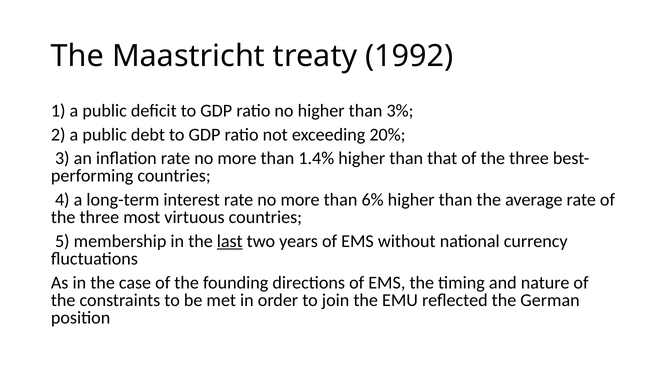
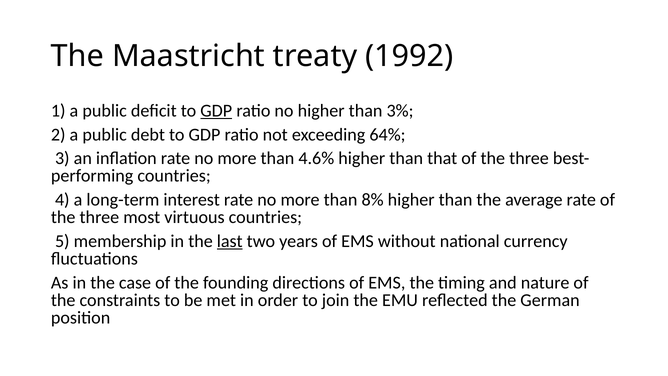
GDP at (216, 111) underline: none -> present
20%: 20% -> 64%
1.4%: 1.4% -> 4.6%
6%: 6% -> 8%
